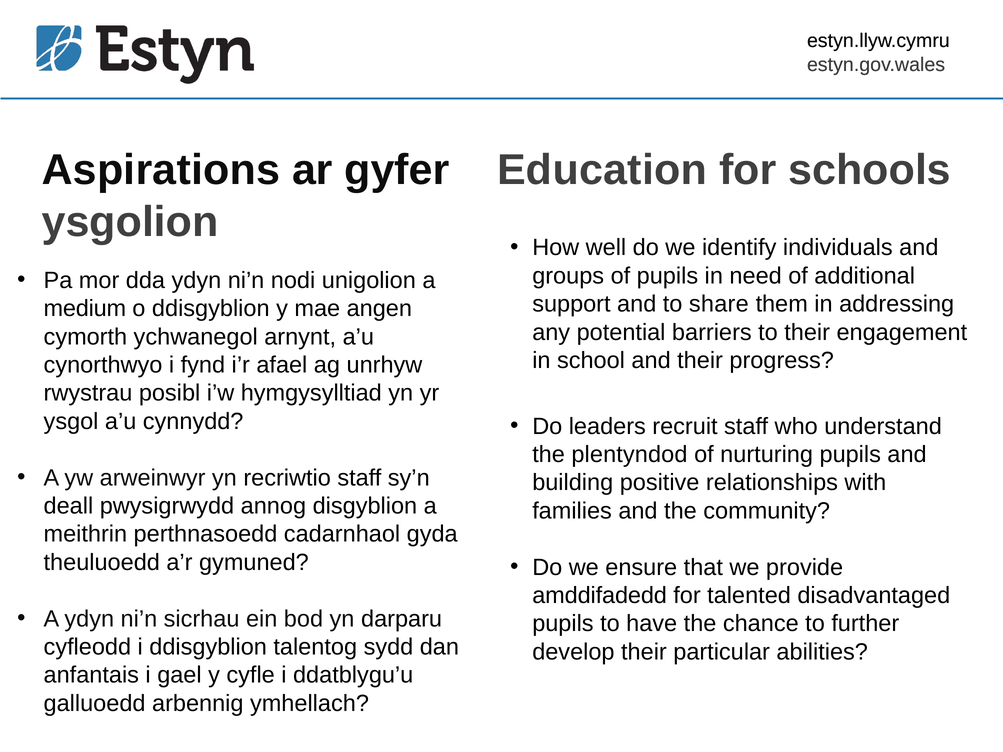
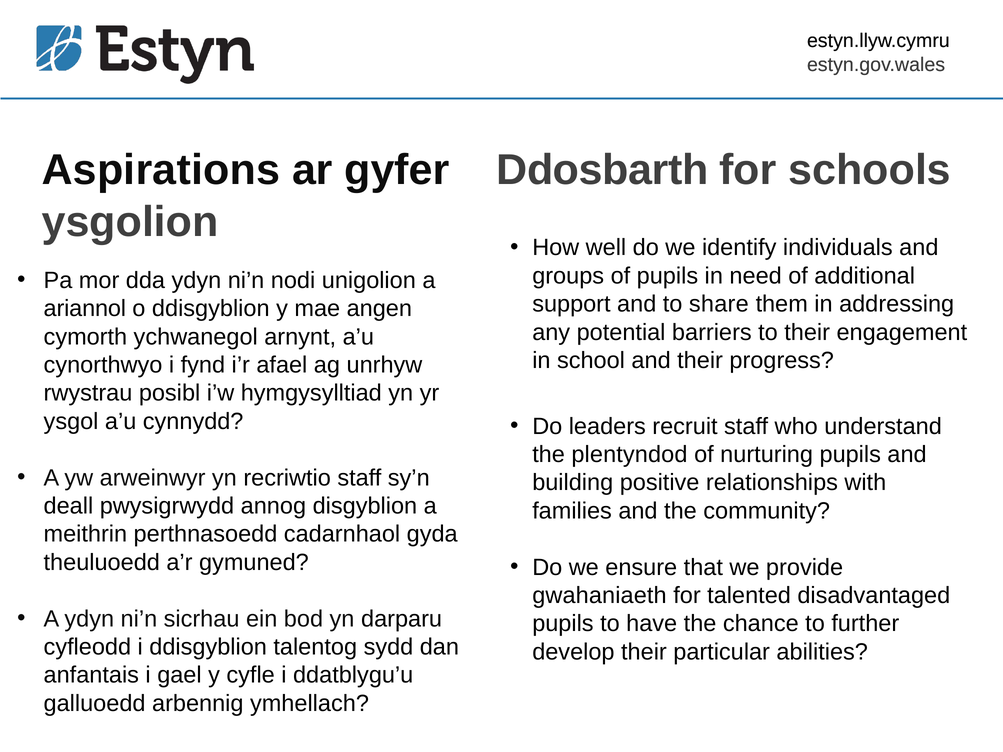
Education: Education -> Ddosbarth
medium: medium -> ariannol
amddifadedd: amddifadedd -> gwahaniaeth
